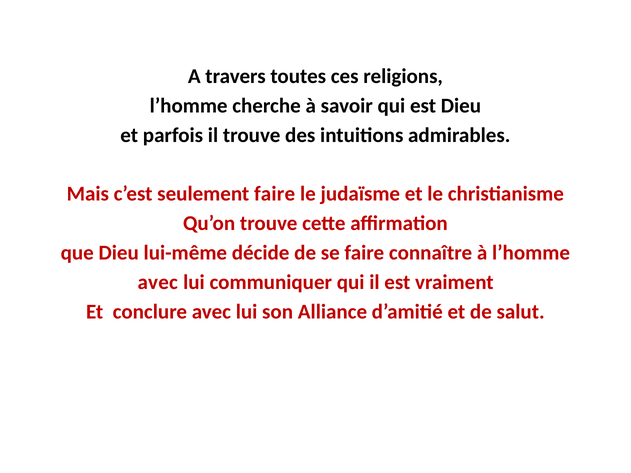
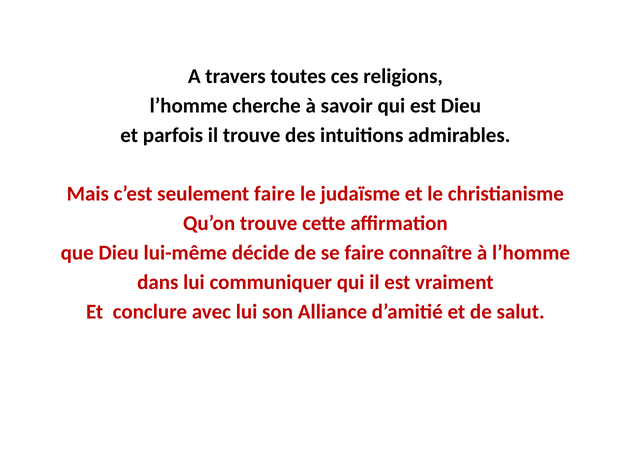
avec at (158, 282): avec -> dans
